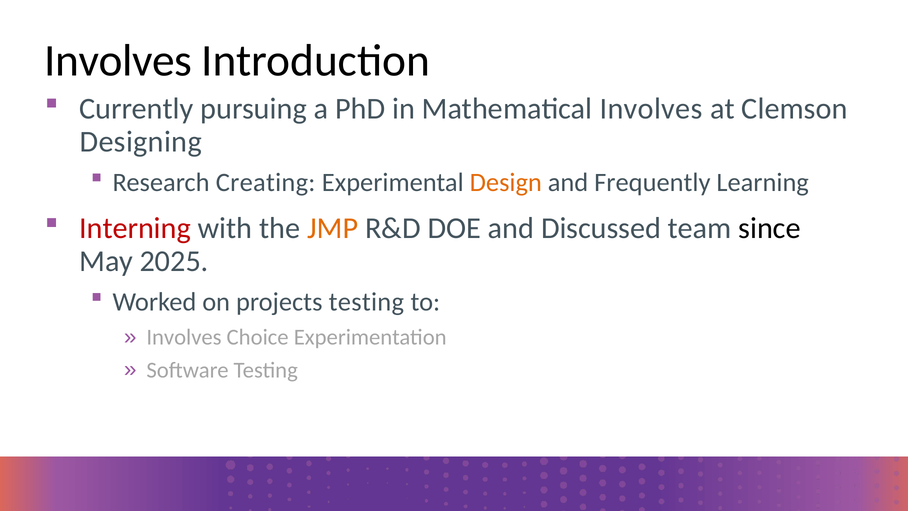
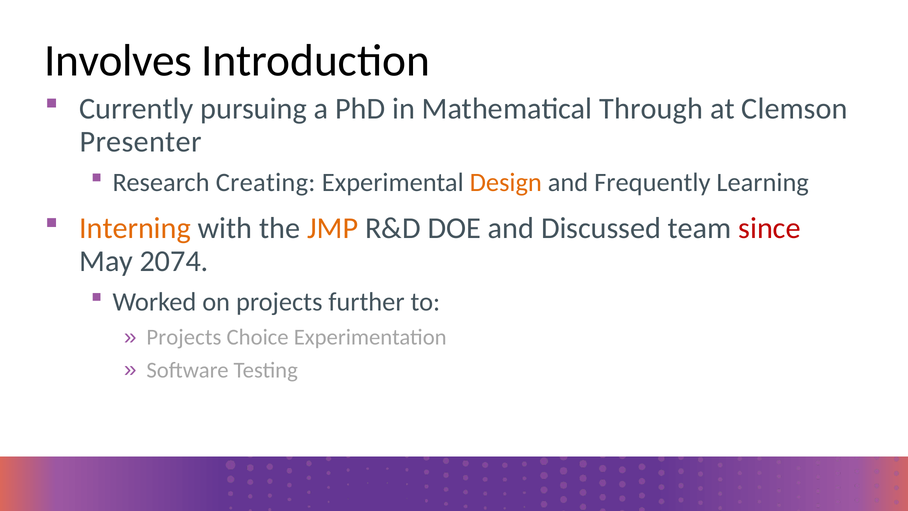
Mathematical Involves: Involves -> Through
Designing: Designing -> Presenter
Interning colour: red -> orange
since colour: black -> red
2025: 2025 -> 2074
projects testing: testing -> further
Involves at (184, 337): Involves -> Projects
